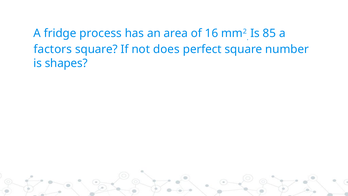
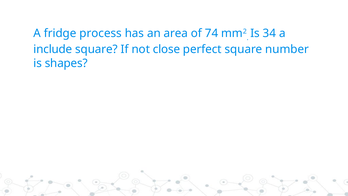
16: 16 -> 74
85: 85 -> 34
factors: factors -> include
does: does -> close
